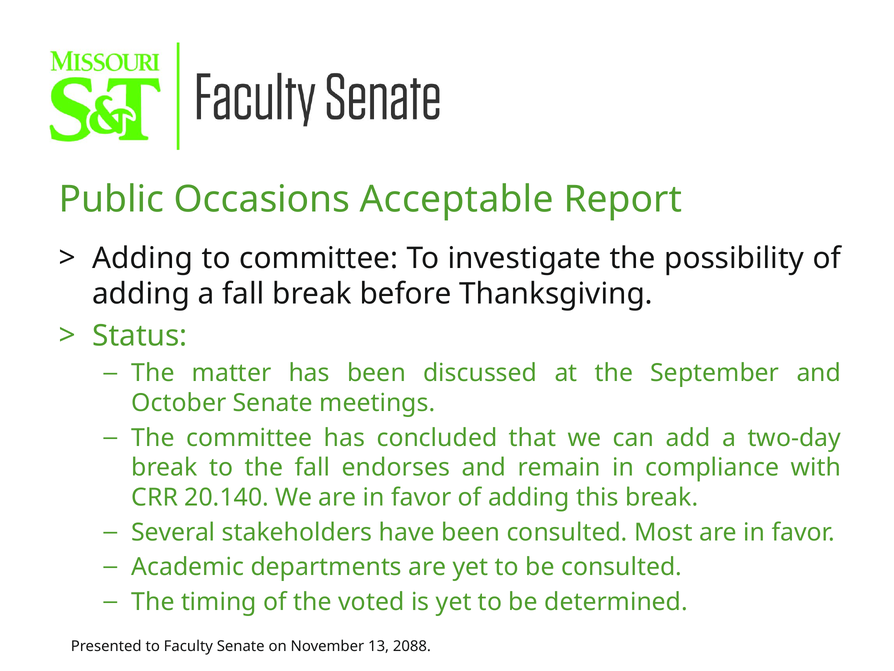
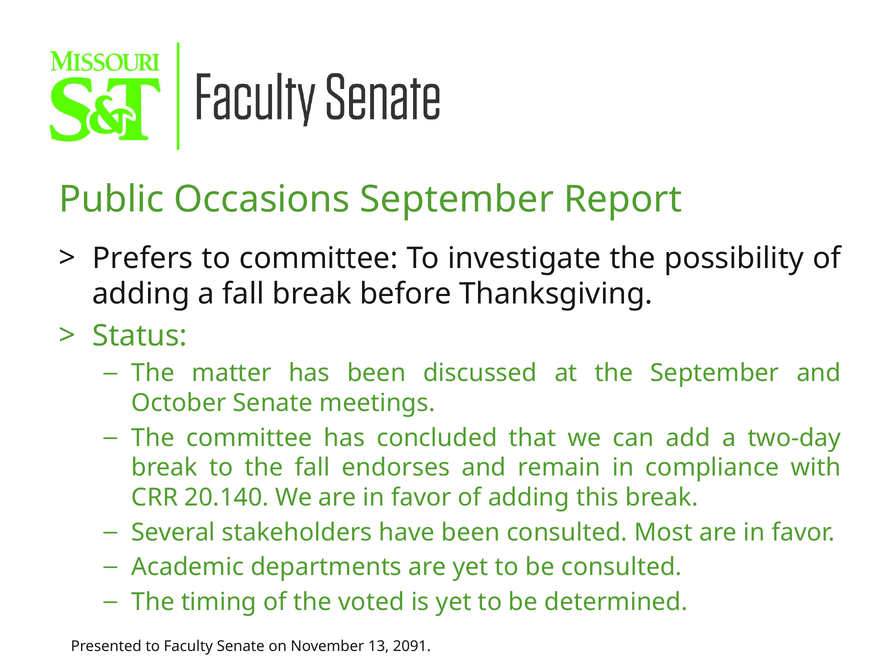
Occasions Acceptable: Acceptable -> September
Adding at (143, 258): Adding -> Prefers
2088: 2088 -> 2091
